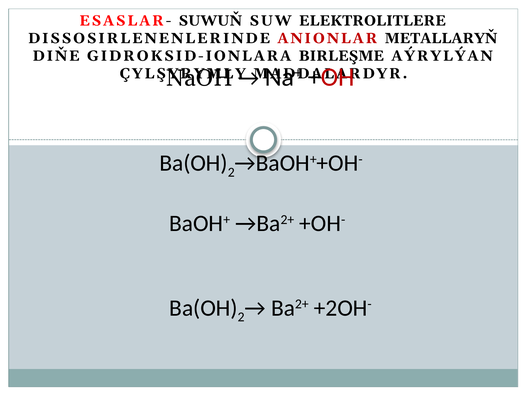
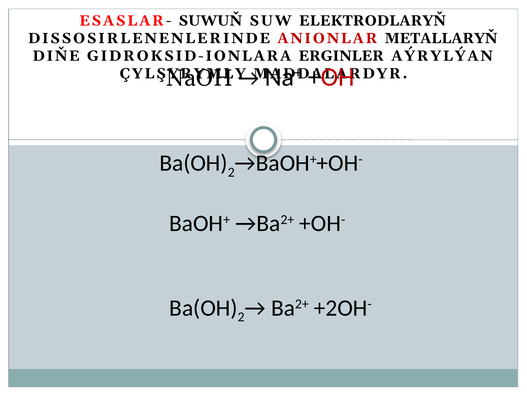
ELEKTROLITLERE: ELEKTROLITLERE -> ELEKTRODLARYŇ
BIRLEŞME: BIRLEŞME -> ERGINLER
